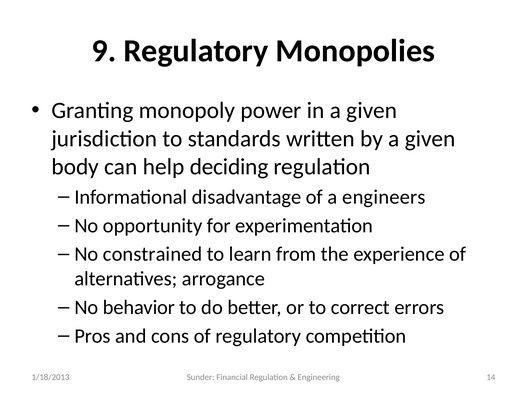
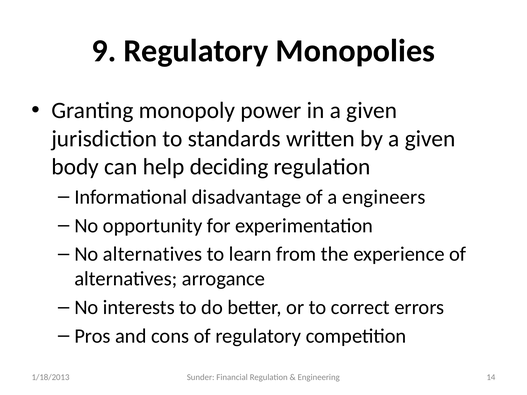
No constrained: constrained -> alternatives
behavior: behavior -> interests
